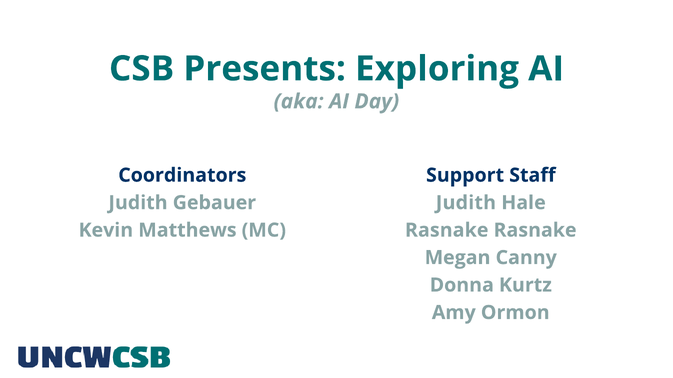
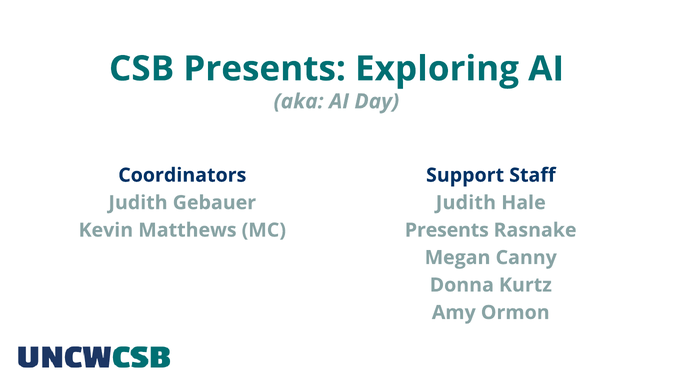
Rasnake at (447, 231): Rasnake -> Presents
